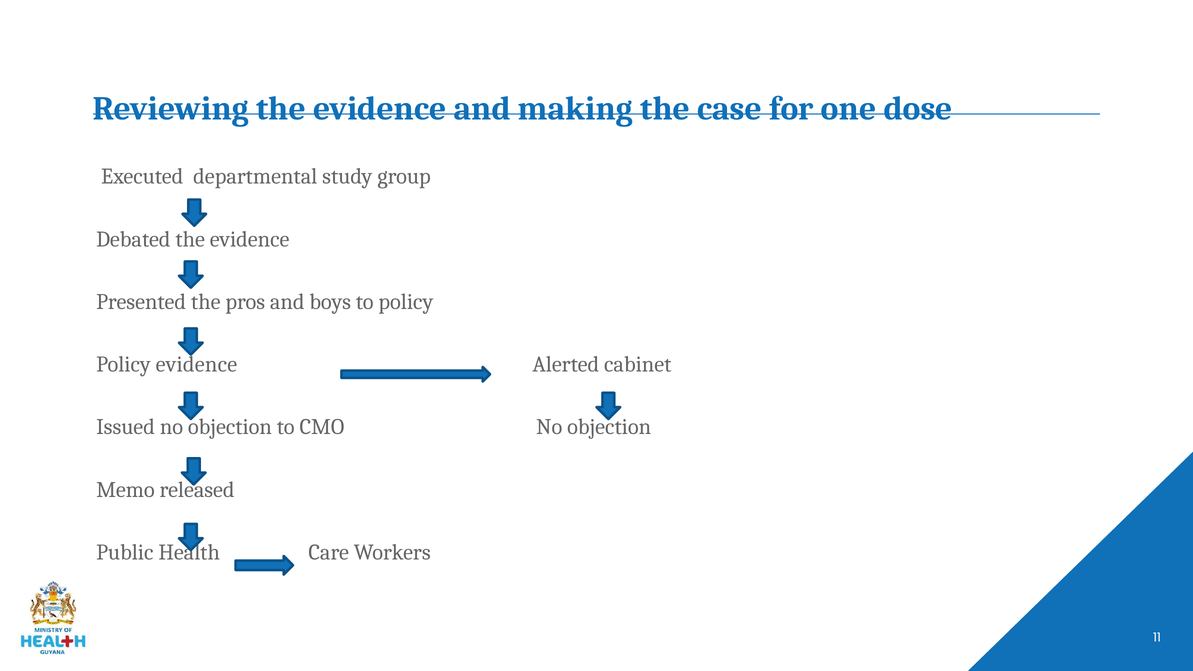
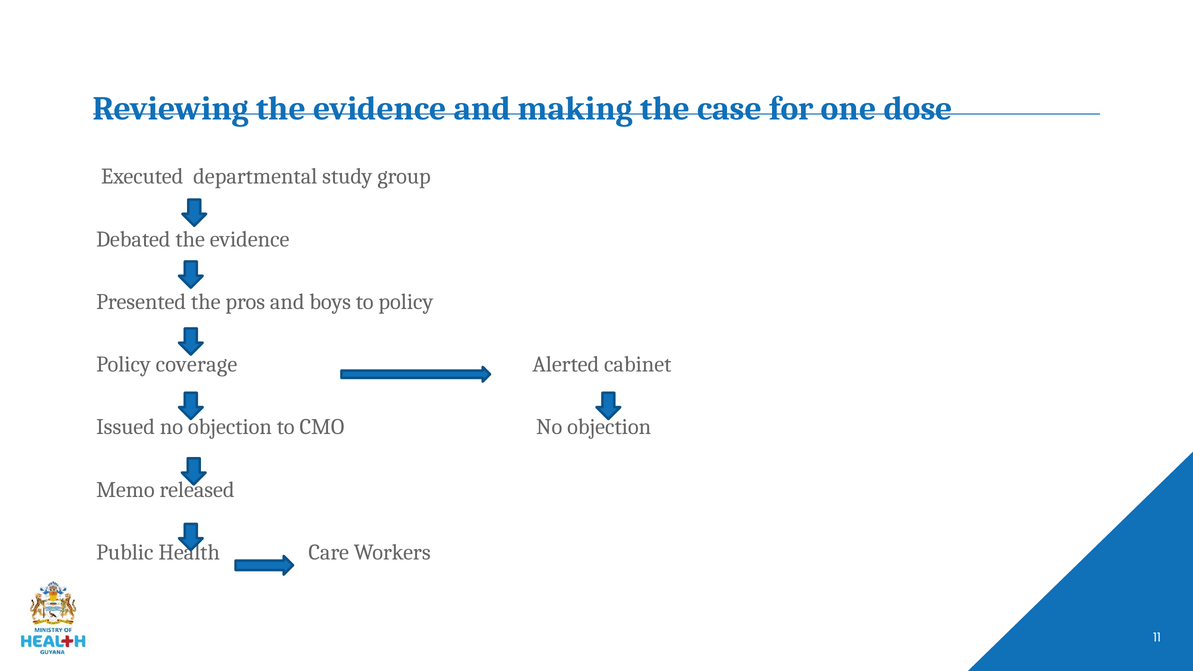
Policy evidence: evidence -> coverage
